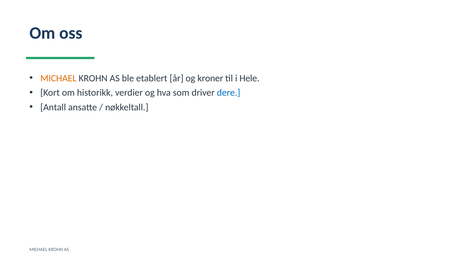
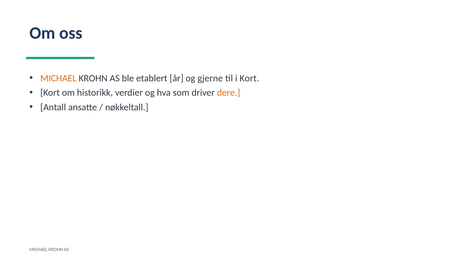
kroner: kroner -> gjerne
i Hele: Hele -> Kort
dere colour: blue -> orange
